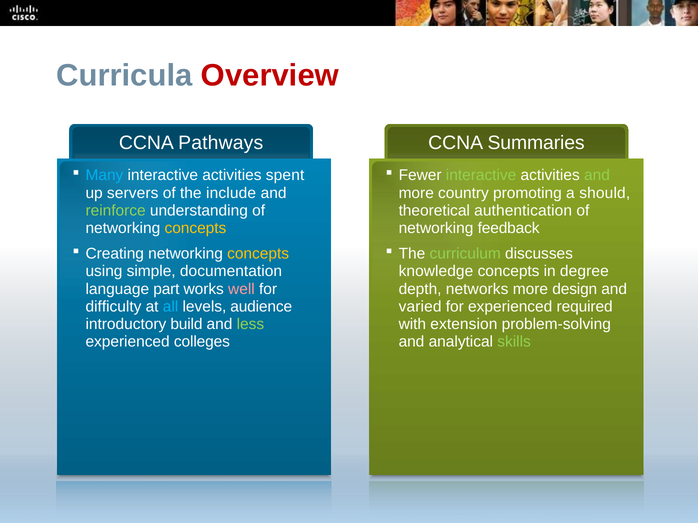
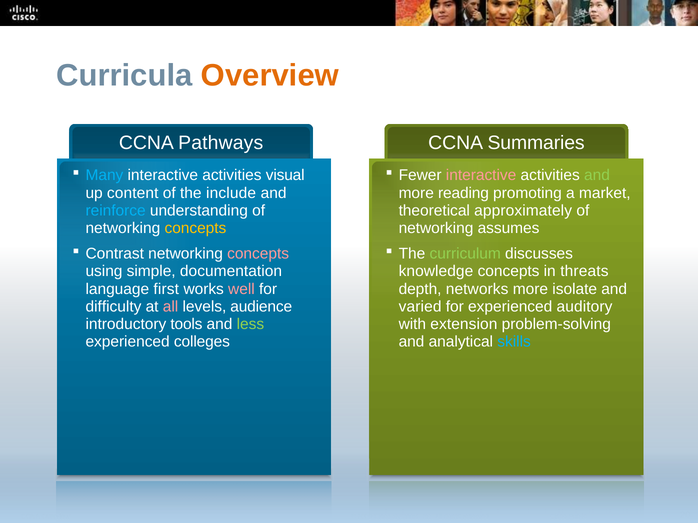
Overview at (270, 76) colour: red -> orange
spent: spent -> visual
interactive at (481, 175) colour: light green -> pink
servers: servers -> content
country: country -> reading
should: should -> market
reinforce colour: light green -> light blue
authentication: authentication -> approximately
feedback: feedback -> assumes
Creating: Creating -> Contrast
concepts at (258, 254) colour: yellow -> pink
degree: degree -> threats
part: part -> first
design: design -> isolate
all at (171, 307) colour: light blue -> pink
required: required -> auditory
build: build -> tools
skills colour: light green -> light blue
